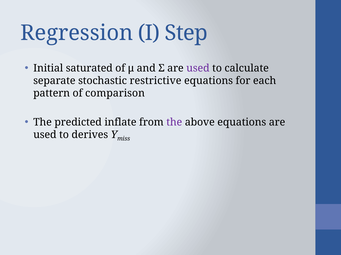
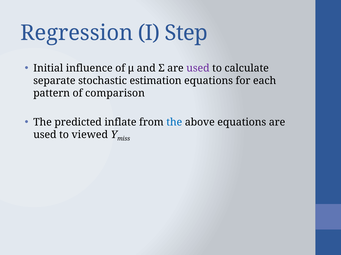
saturated: saturated -> influence
restrictive: restrictive -> estimation
the at (174, 123) colour: purple -> blue
derives: derives -> viewed
